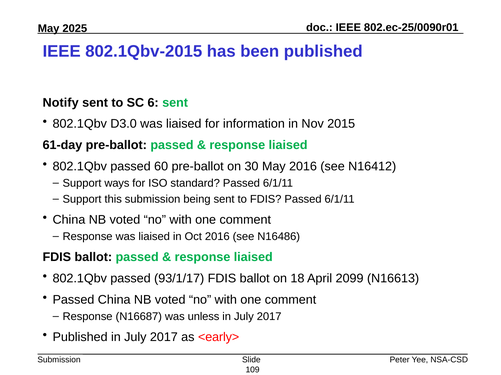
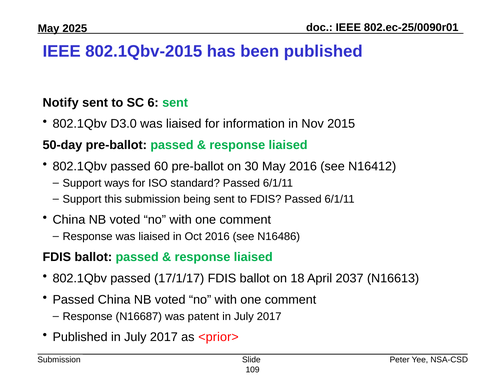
61-day: 61-day -> 50-day
93/1/17: 93/1/17 -> 17/1/17
2099: 2099 -> 2037
unless: unless -> patent
<early>: <early> -> <prior>
